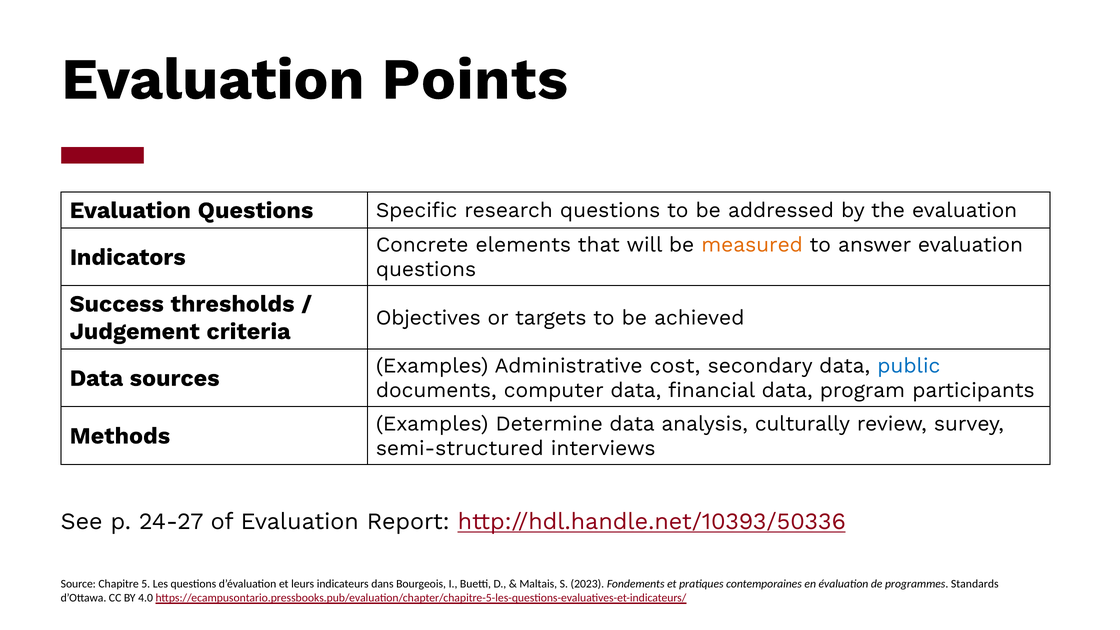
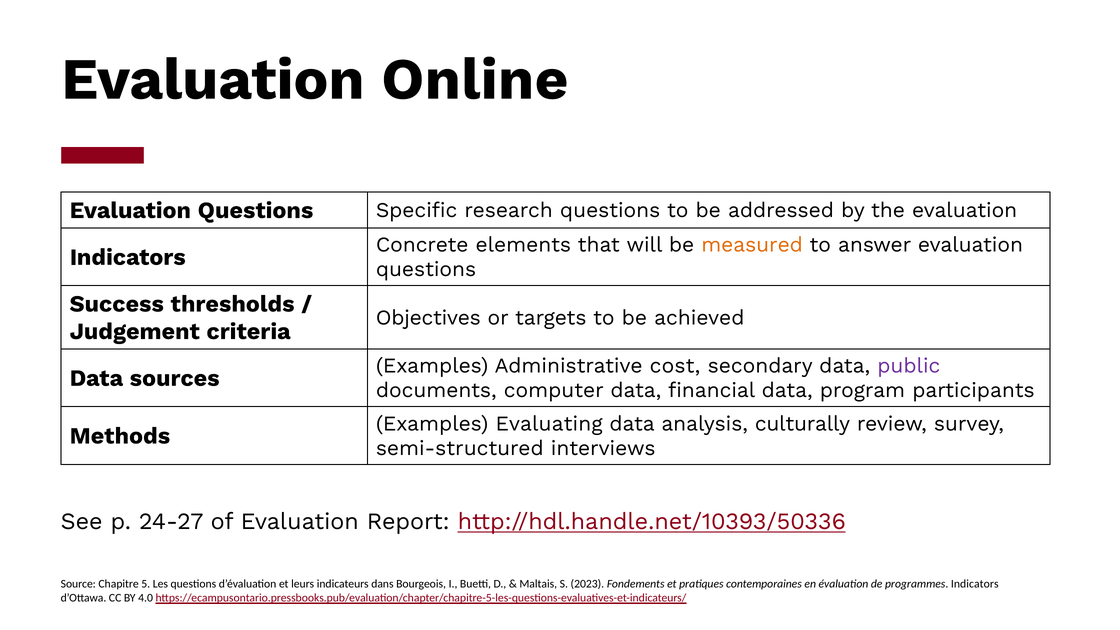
Points: Points -> Online
public colour: blue -> purple
Determine: Determine -> Evaluating
programmes Standards: Standards -> Indicators
